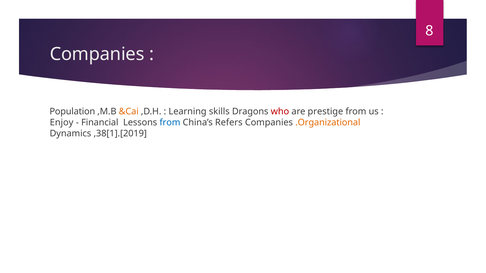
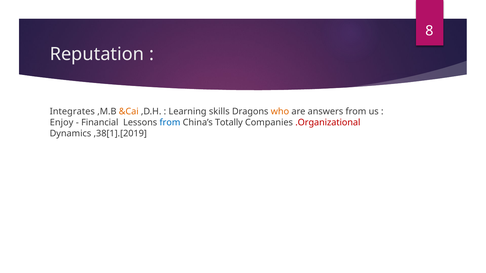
Companies at (97, 54): Companies -> Reputation
Population: Population -> Integrates
who colour: red -> orange
prestige: prestige -> answers
Refers: Refers -> Totally
.Organizational colour: orange -> red
